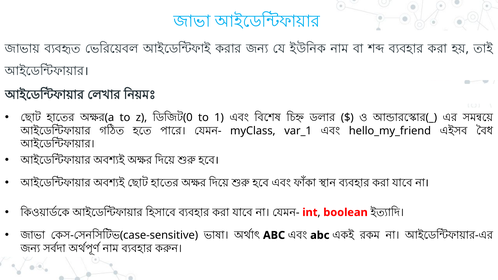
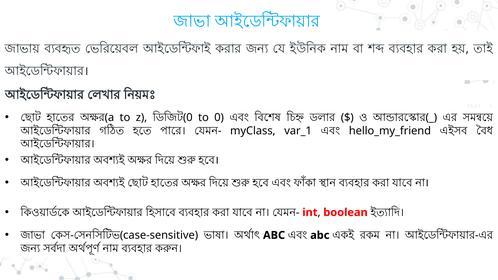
1: 1 -> 0
